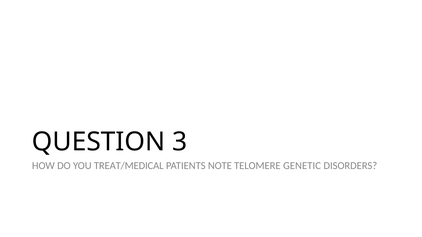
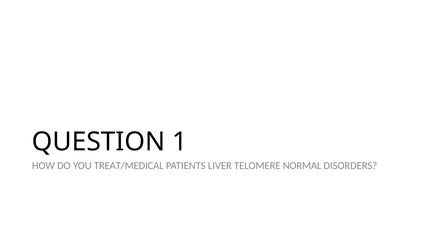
3: 3 -> 1
NOTE: NOTE -> LIVER
GENETIC: GENETIC -> NORMAL
